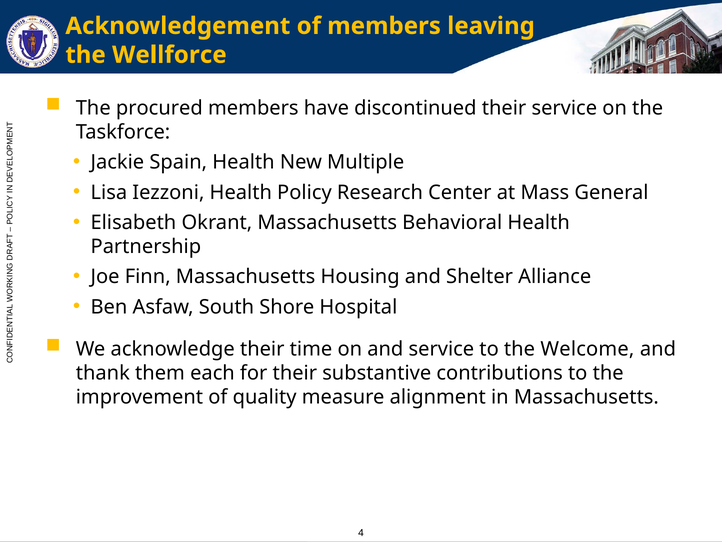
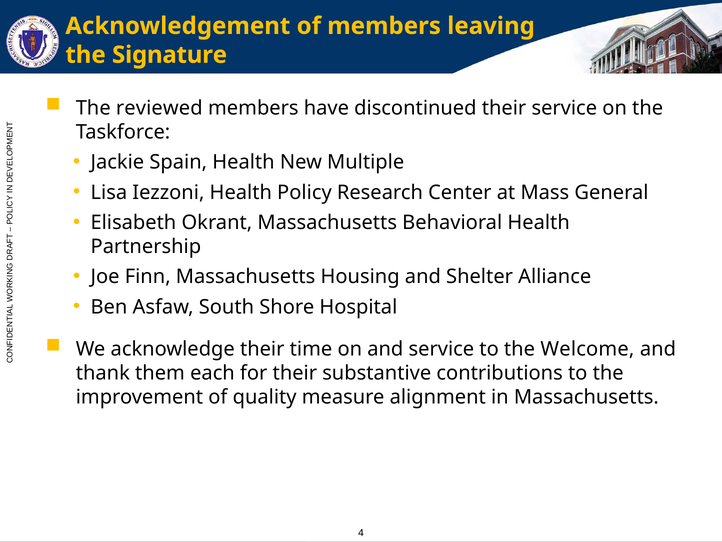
Wellforce: Wellforce -> Signature
procured: procured -> reviewed
